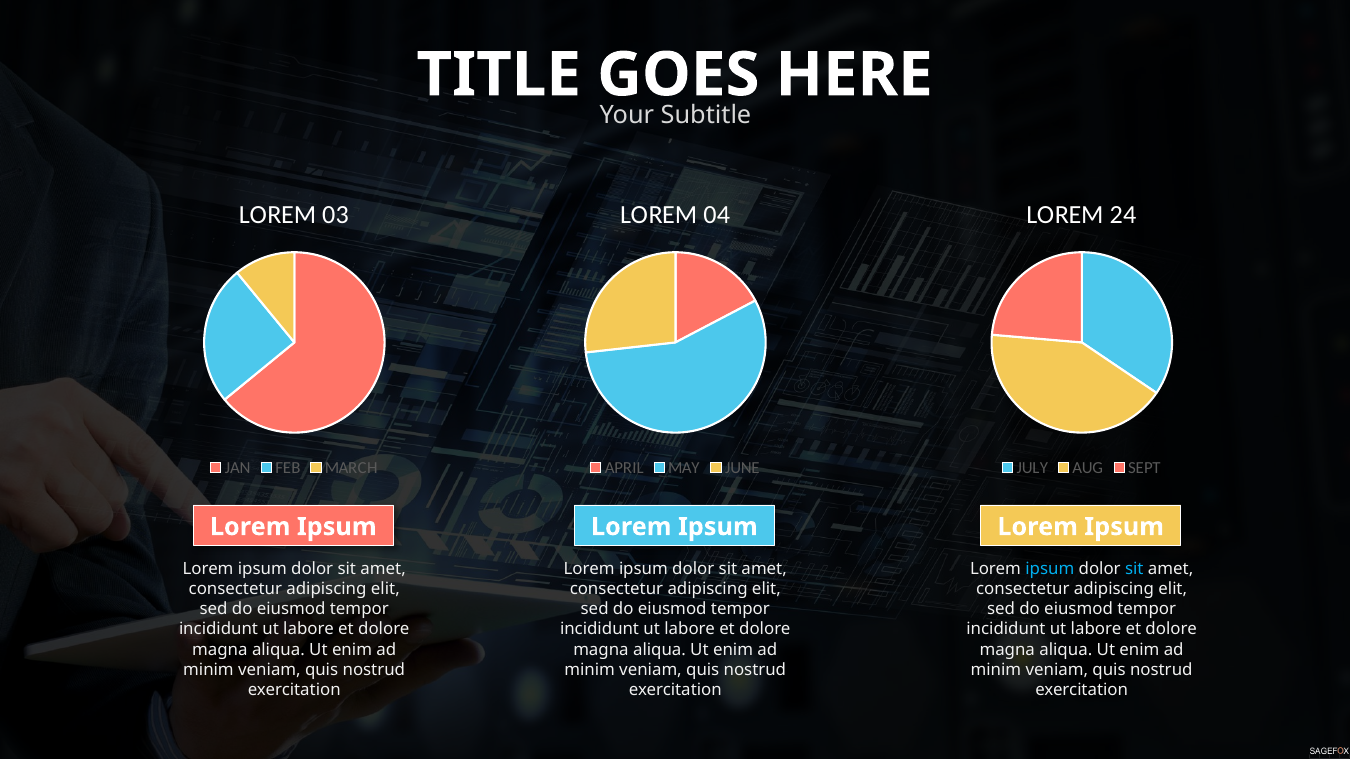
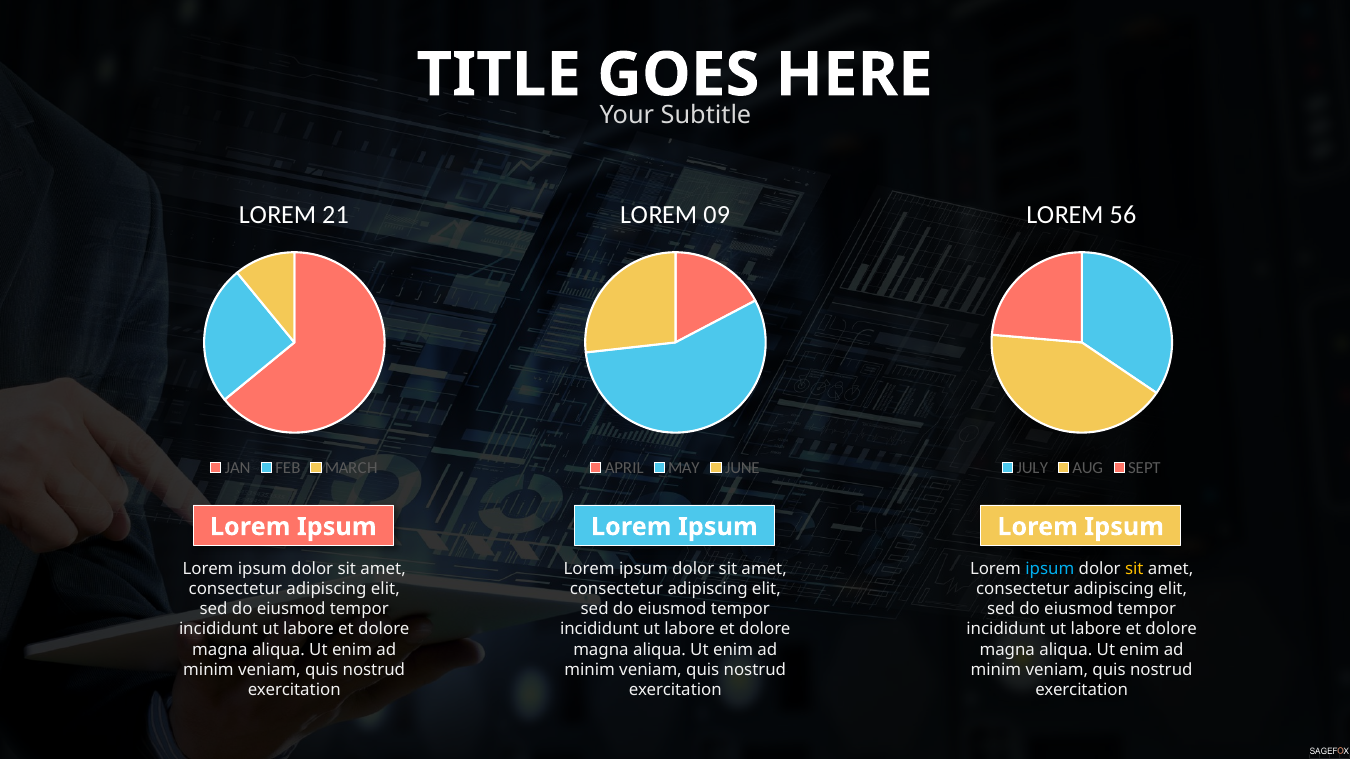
03: 03 -> 21
04: 04 -> 09
24: 24 -> 56
sit at (1134, 569) colour: light blue -> yellow
